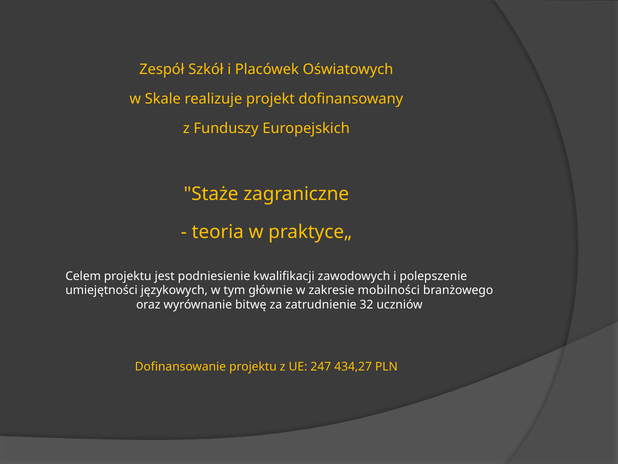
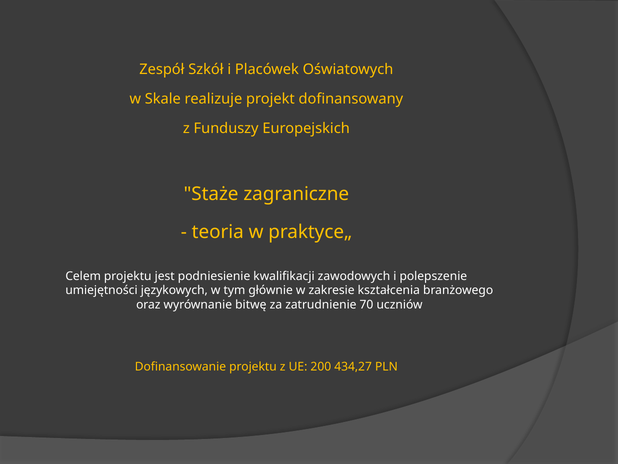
mobilności: mobilności -> kształcenia
32: 32 -> 70
247: 247 -> 200
